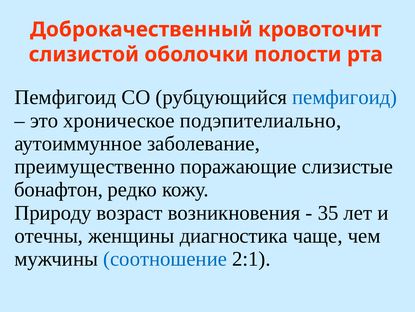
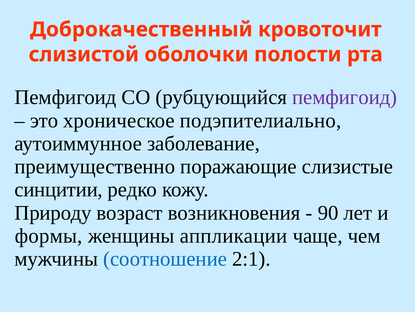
пемфигоид at (345, 97) colour: blue -> purple
бонафтон: бонафтон -> синцитии
35: 35 -> 90
отечны: отечны -> формы
диагностика: диагностика -> аппликации
